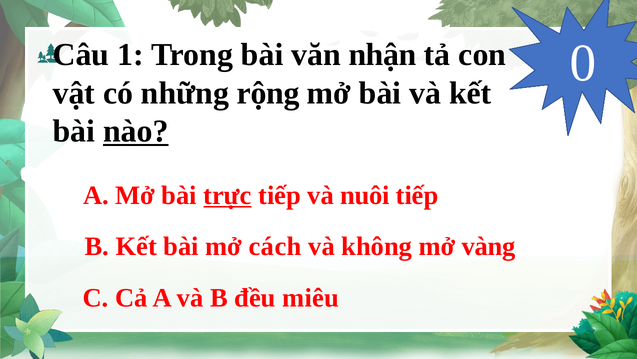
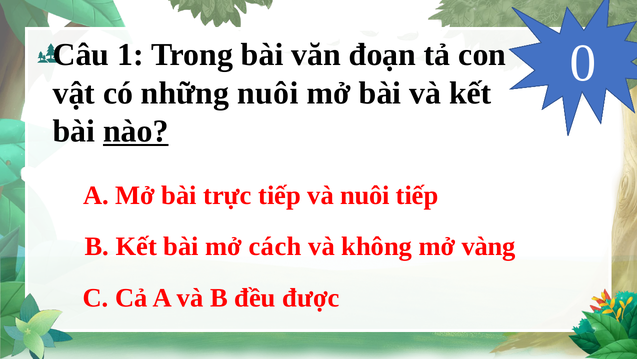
nhận: nhận -> đoạn
những rộng: rộng -> nuôi
trực underline: present -> none
miêu: miêu -> được
